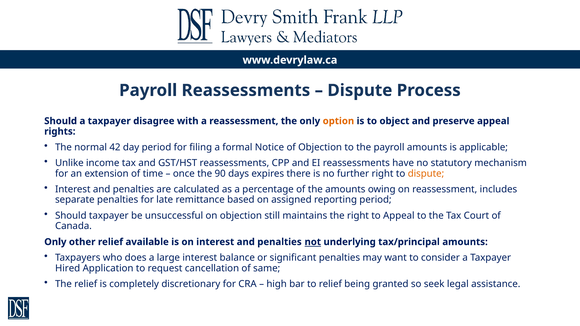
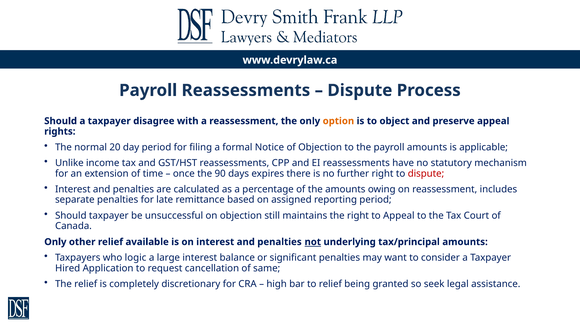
42: 42 -> 20
dispute at (426, 174) colour: orange -> red
does: does -> logic
